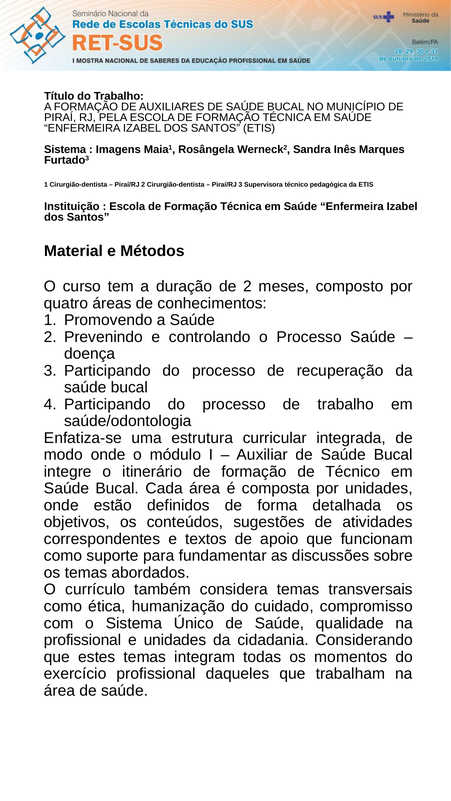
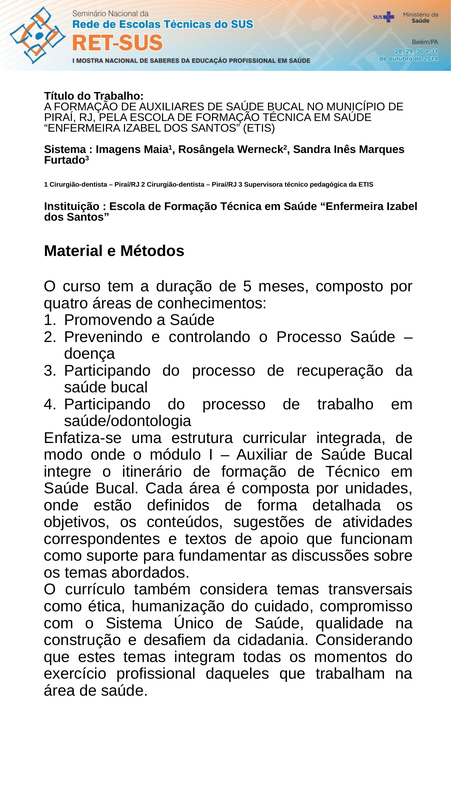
de 2: 2 -> 5
profissional at (83, 641): profissional -> construção
e unidades: unidades -> desafiem
